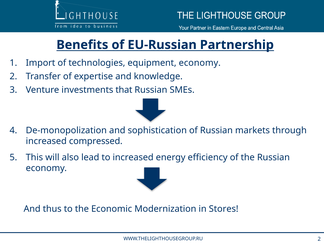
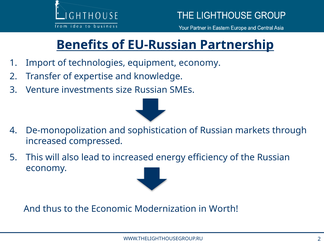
that: that -> size
Stores: Stores -> Worth
